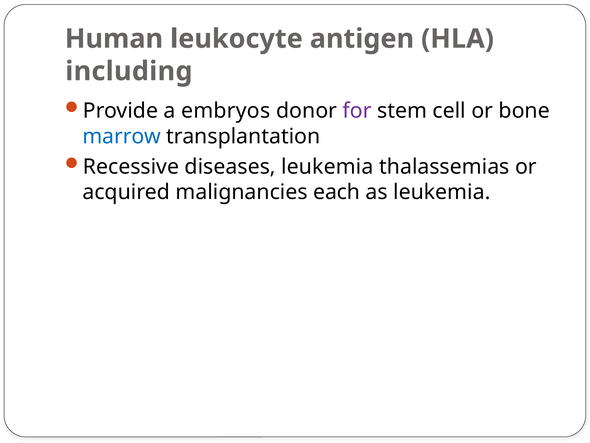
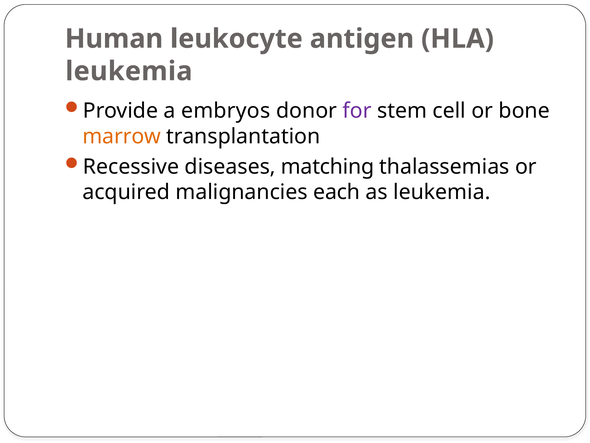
including at (129, 71): including -> leukemia
marrow colour: blue -> orange
diseases leukemia: leukemia -> matching
